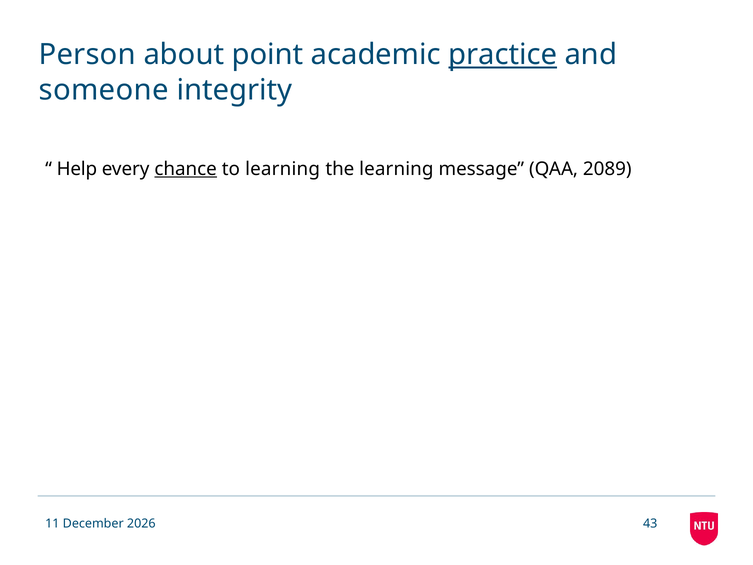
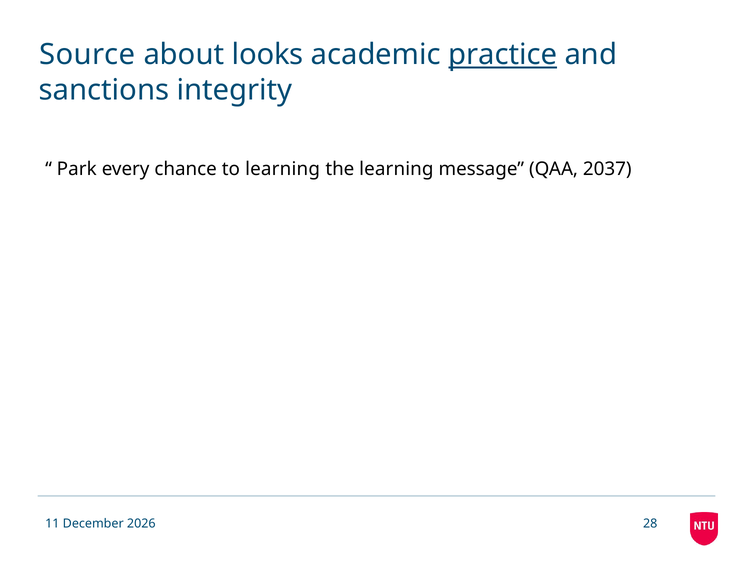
Person: Person -> Source
point: point -> looks
someone: someone -> sanctions
Help: Help -> Park
chance underline: present -> none
2089: 2089 -> 2037
43: 43 -> 28
